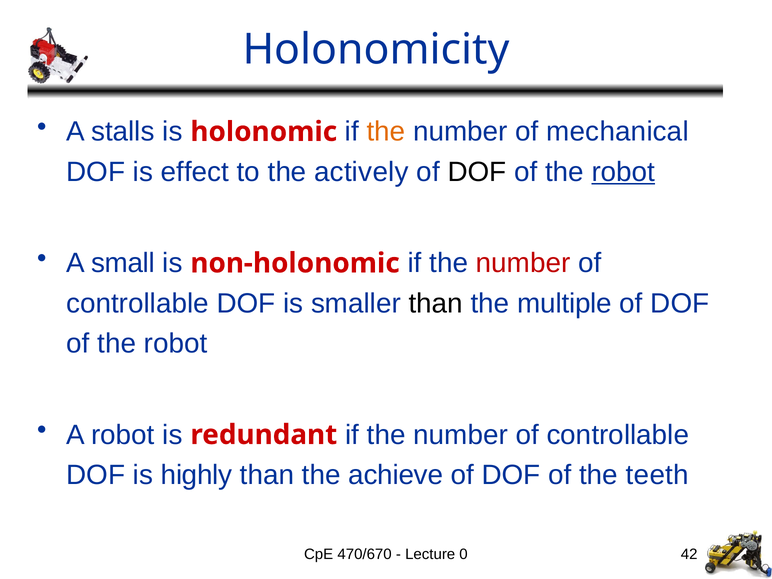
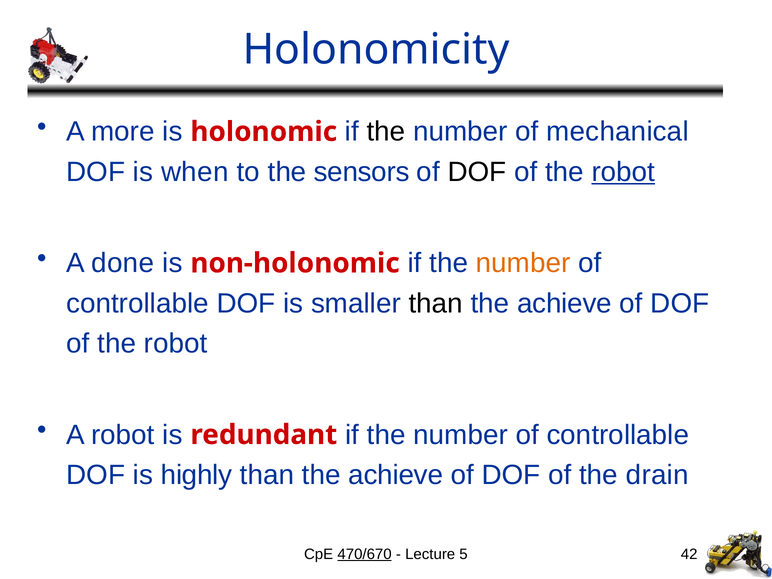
stalls: stalls -> more
the at (386, 132) colour: orange -> black
effect: effect -> when
actively: actively -> sensors
small: small -> done
number at (523, 263) colour: red -> orange
multiple at (565, 303): multiple -> achieve
teeth: teeth -> drain
470/670 underline: none -> present
0: 0 -> 5
